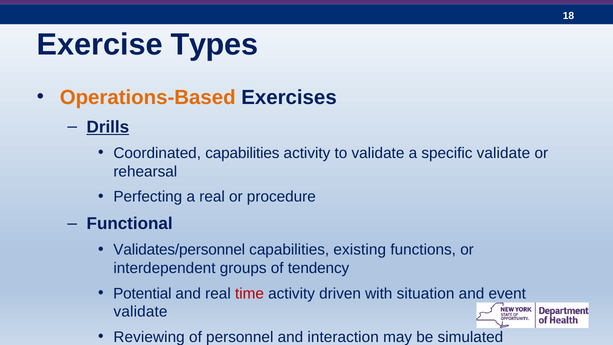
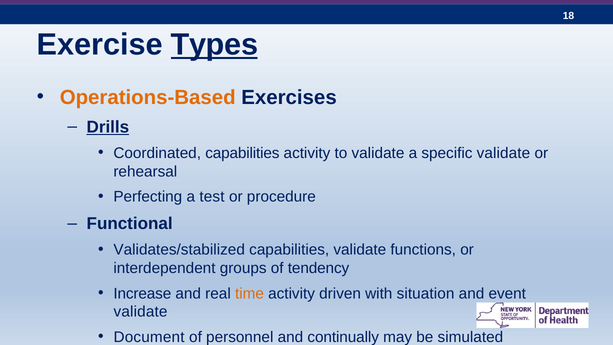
Types underline: none -> present
a real: real -> test
Validates/personnel: Validates/personnel -> Validates/stabilized
capabilities existing: existing -> validate
Potential: Potential -> Increase
time colour: red -> orange
Reviewing: Reviewing -> Document
interaction: interaction -> continually
